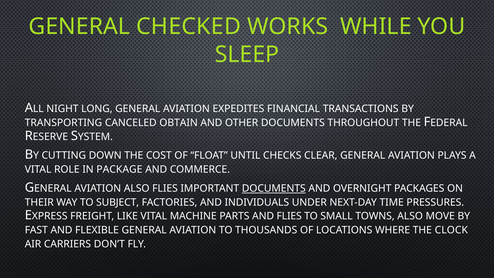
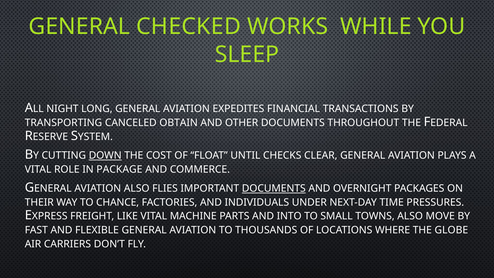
DOWN underline: none -> present
SUBJECT: SUBJECT -> CHANCE
AND FLIES: FLIES -> INTO
CLOCK: CLOCK -> GLOBE
